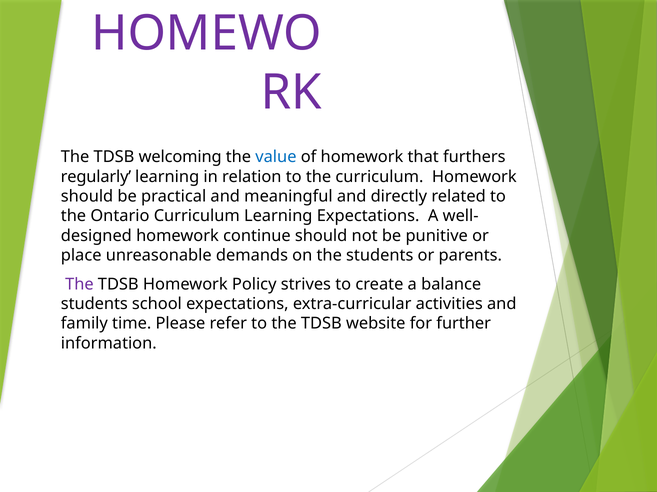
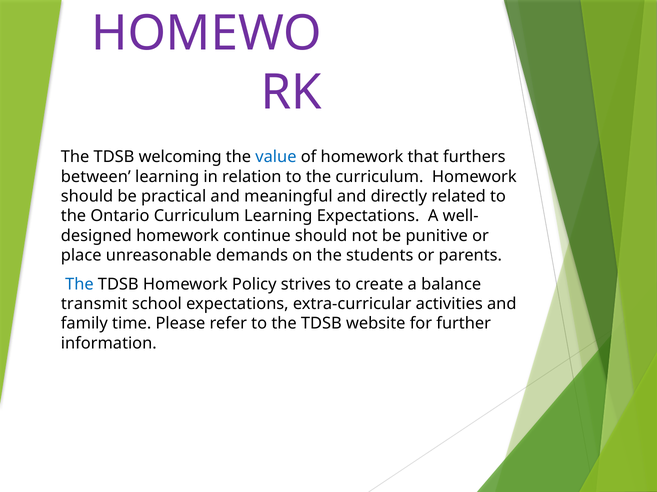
regularly: regularly -> between
The at (79, 285) colour: purple -> blue
students at (94, 304): students -> transmit
